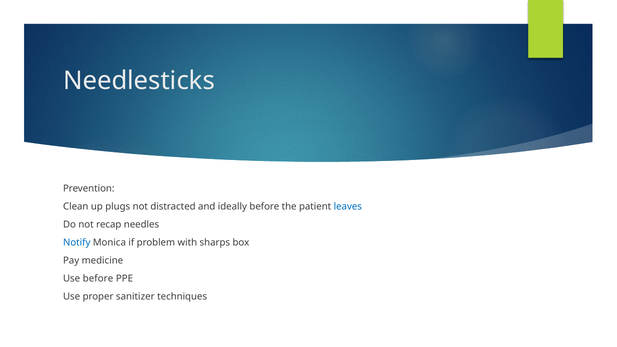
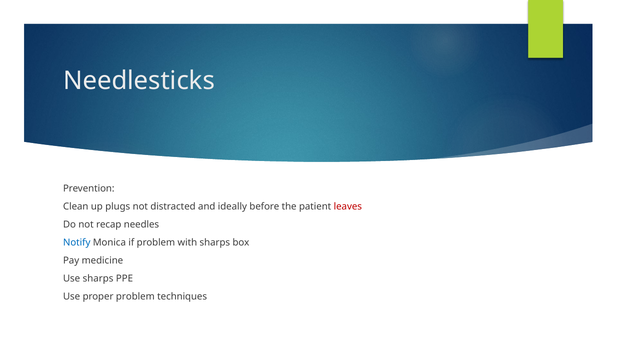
leaves colour: blue -> red
Use before: before -> sharps
proper sanitizer: sanitizer -> problem
